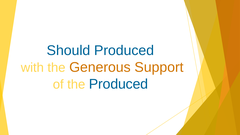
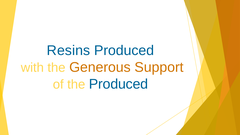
Should: Should -> Resins
